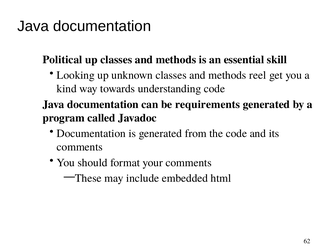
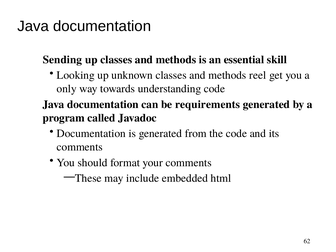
Political: Political -> Sending
kind: kind -> only
